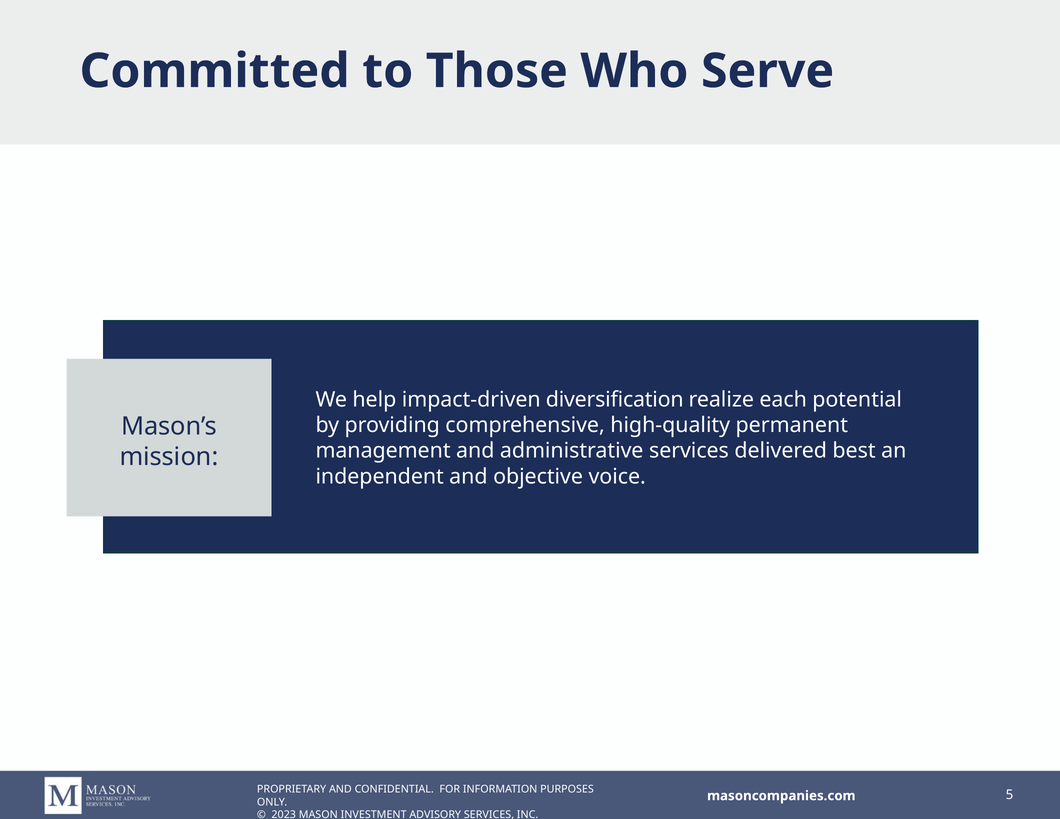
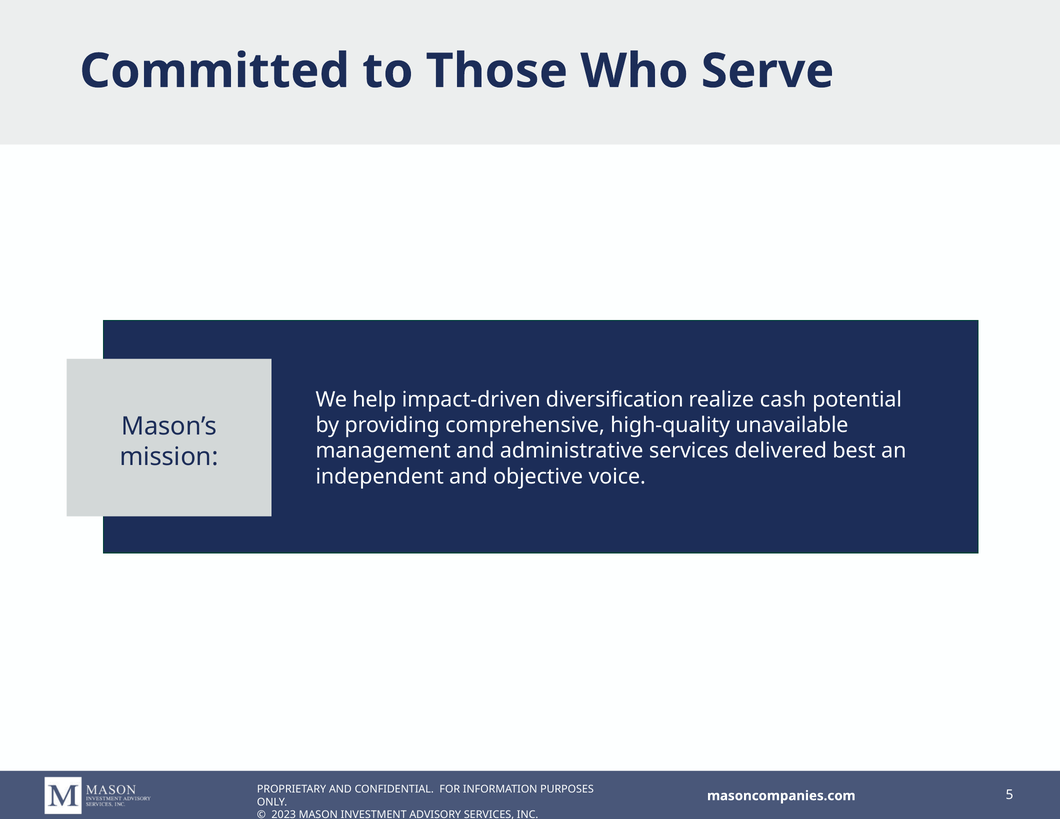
each: each -> cash
permanent: permanent -> unavailable
